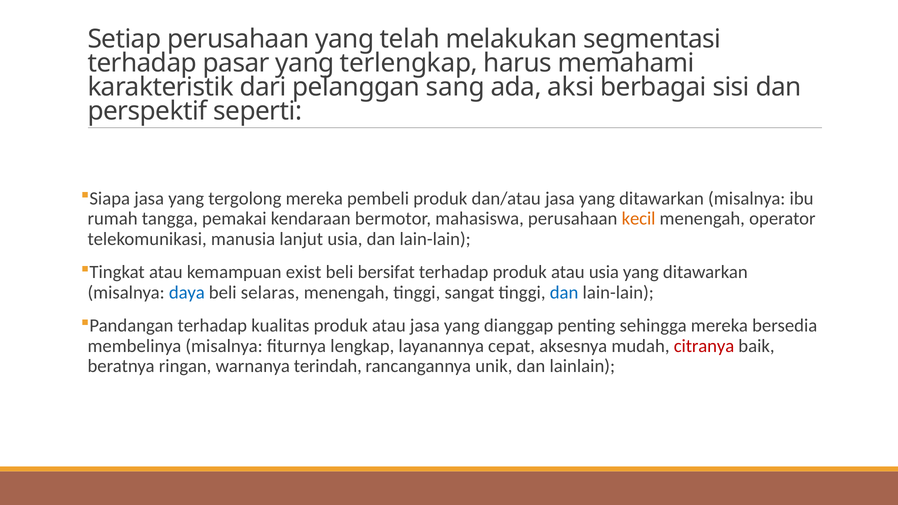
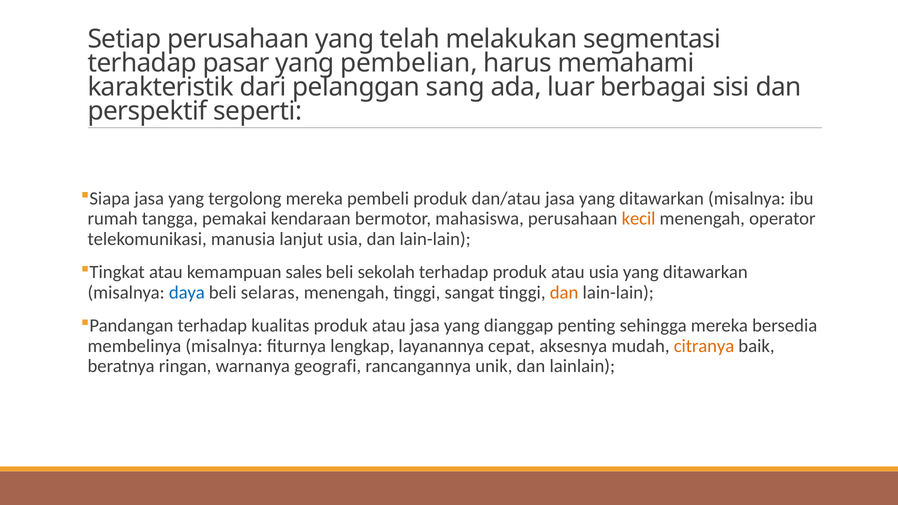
terlengkap: terlengkap -> pembelian
aksi: aksi -> luar
exist: exist -> sales
bersifat: bersifat -> sekolah
dan at (564, 292) colour: blue -> orange
citranya colour: red -> orange
terindah: terindah -> geografi
